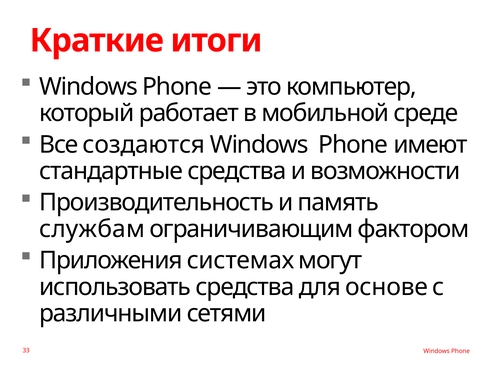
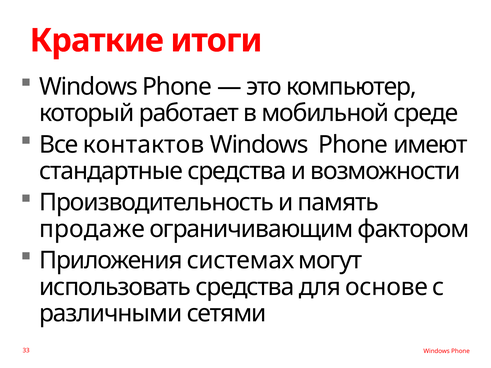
создаются: создаются -> контактов
службам: службам -> продаже
